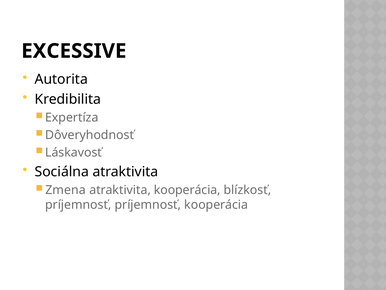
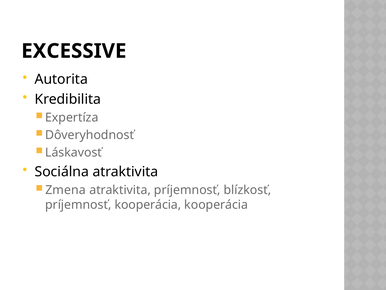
atraktivita kooperácia: kooperácia -> príjemnosť
príjemnosť príjemnosť: príjemnosť -> kooperácia
